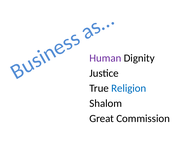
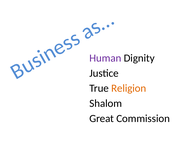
Religion colour: blue -> orange
